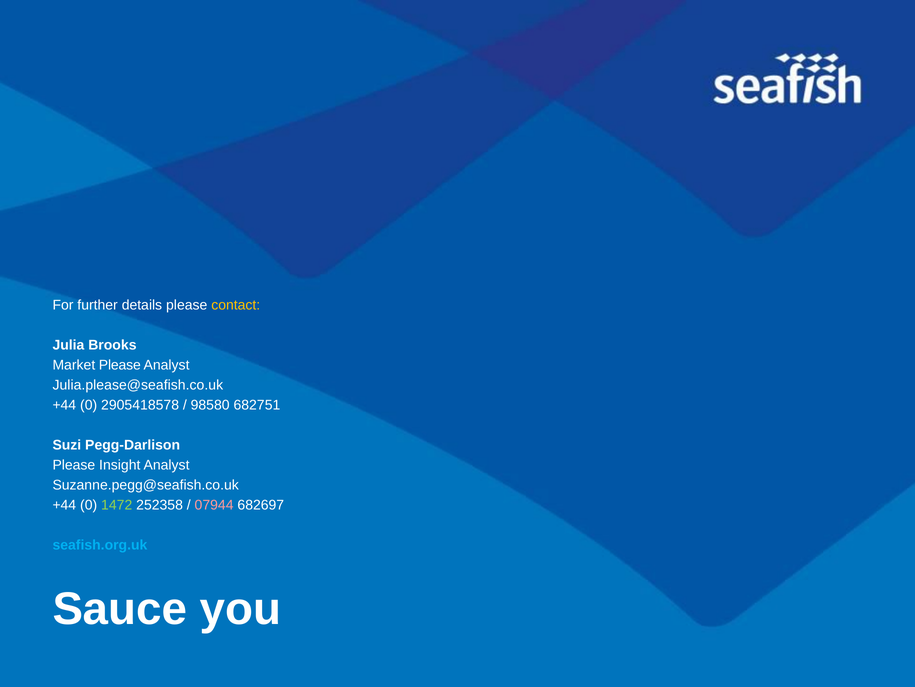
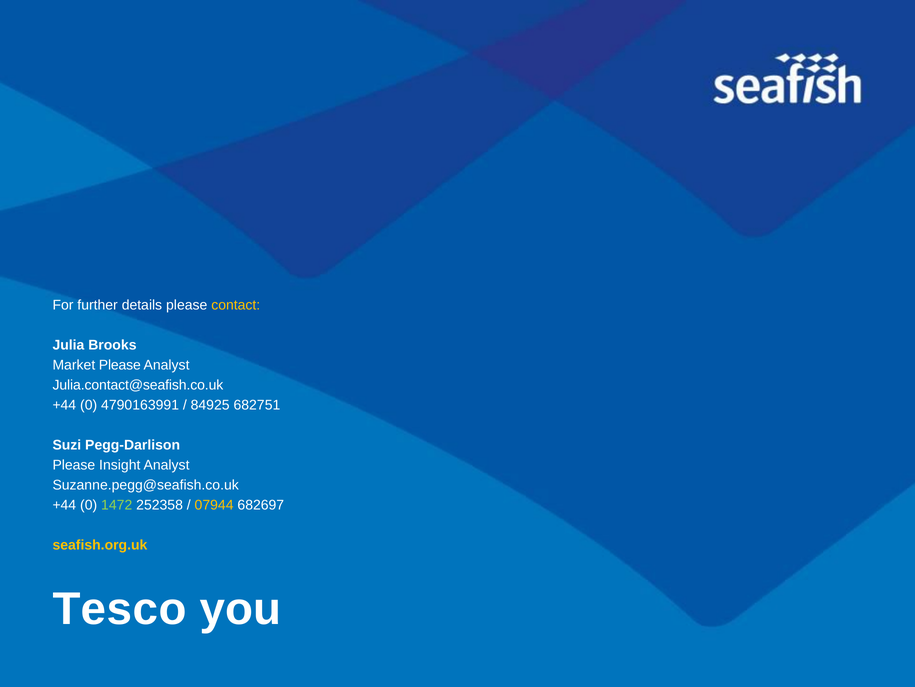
Julia.please@seafish.co.uk: Julia.please@seafish.co.uk -> Julia.contact@seafish.co.uk
2905418578: 2905418578 -> 4790163991
98580: 98580 -> 84925
07944 colour: pink -> yellow
seafish.org.uk colour: light blue -> yellow
Sauce: Sauce -> Tesco
